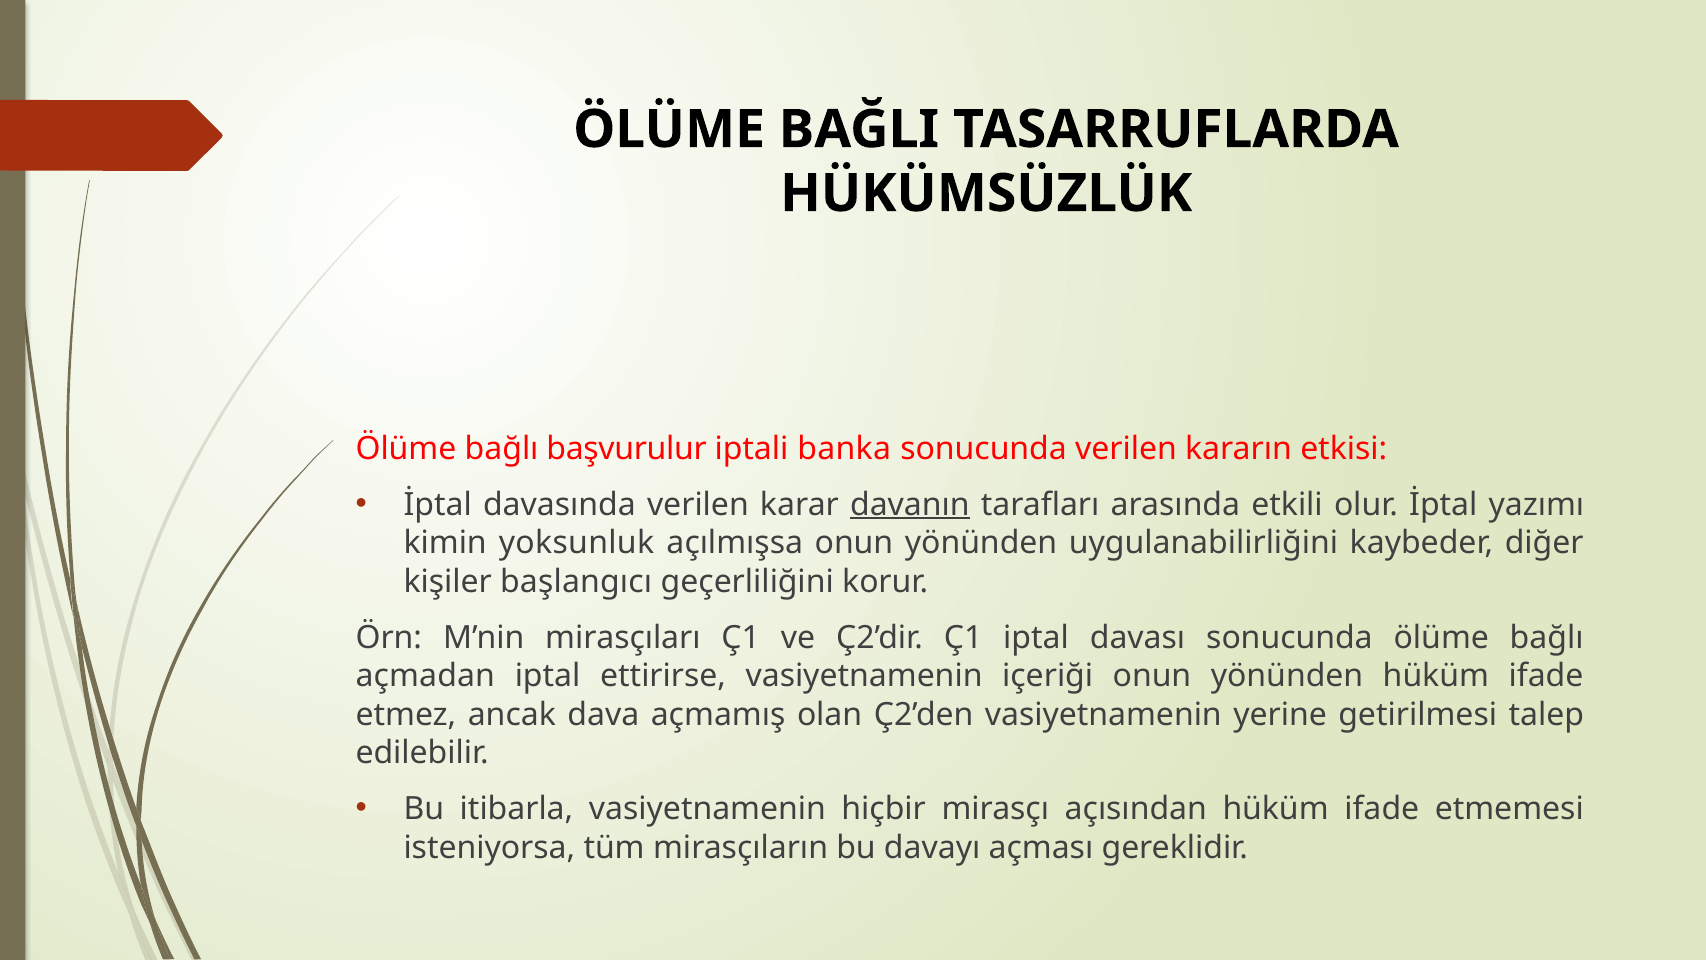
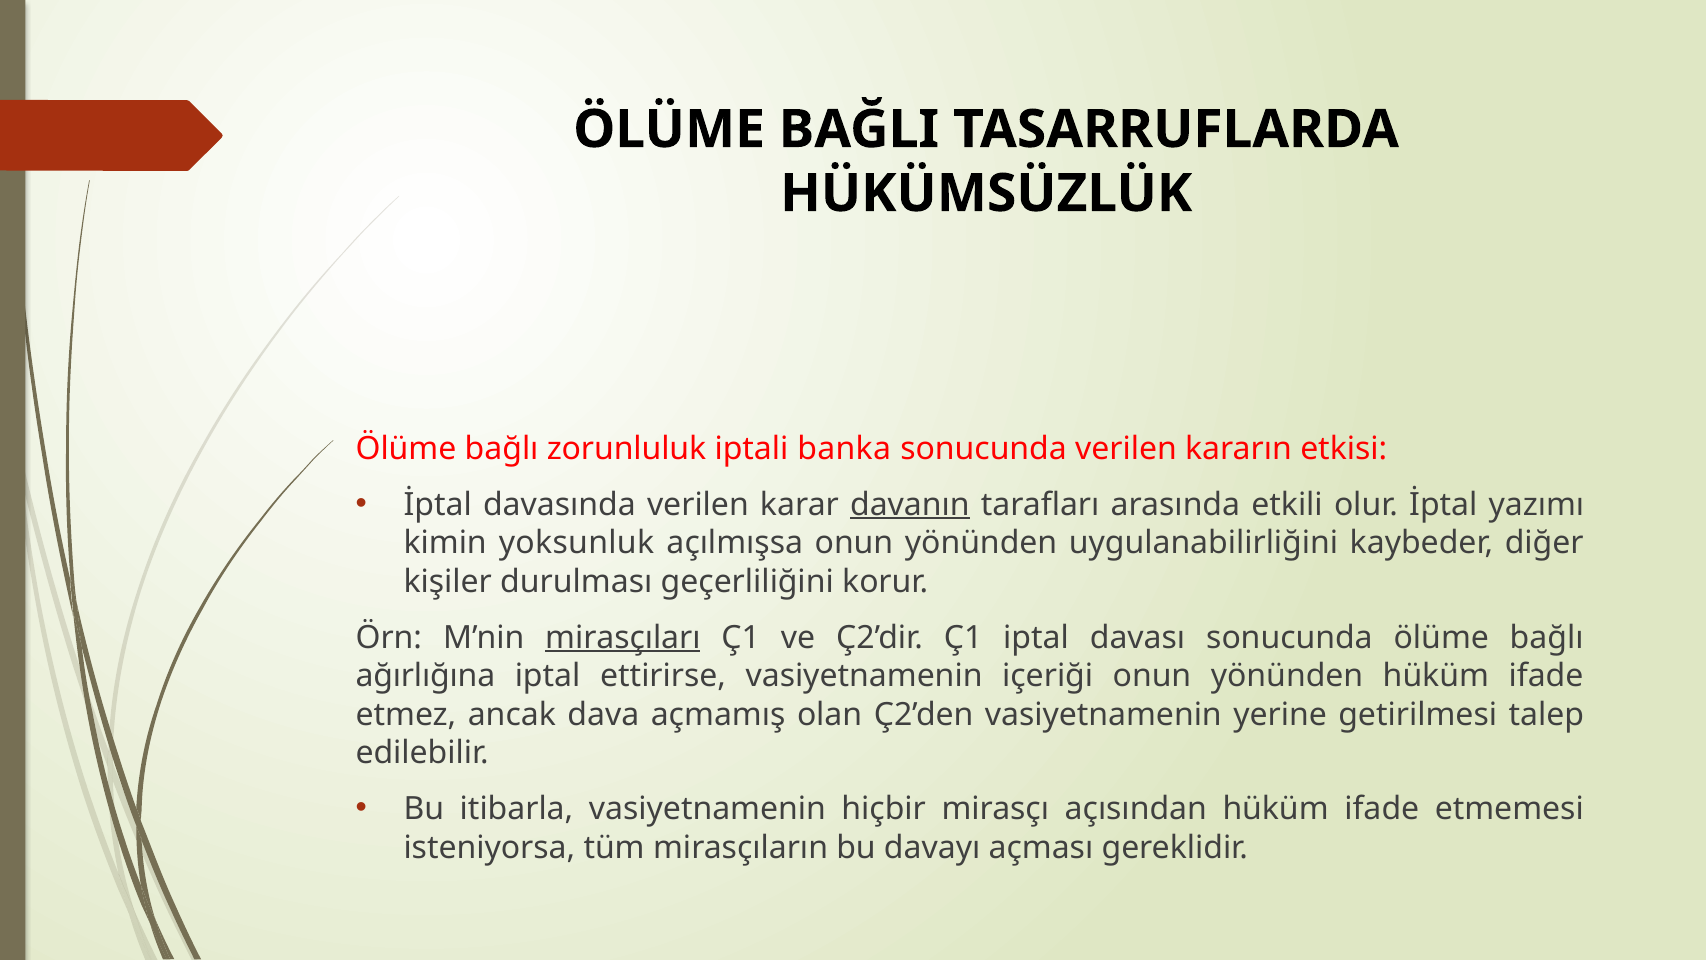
başvurulur: başvurulur -> zorunluluk
başlangıcı: başlangıcı -> durulması
mirasçıları underline: none -> present
açmadan: açmadan -> ağırlığına
